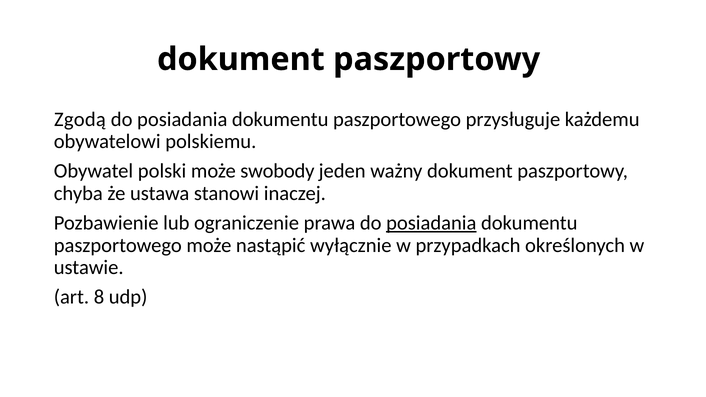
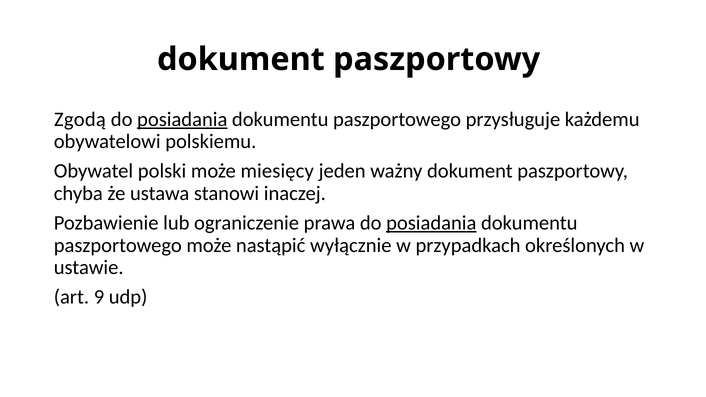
posiadania at (182, 119) underline: none -> present
swobody: swobody -> miesięcy
8: 8 -> 9
